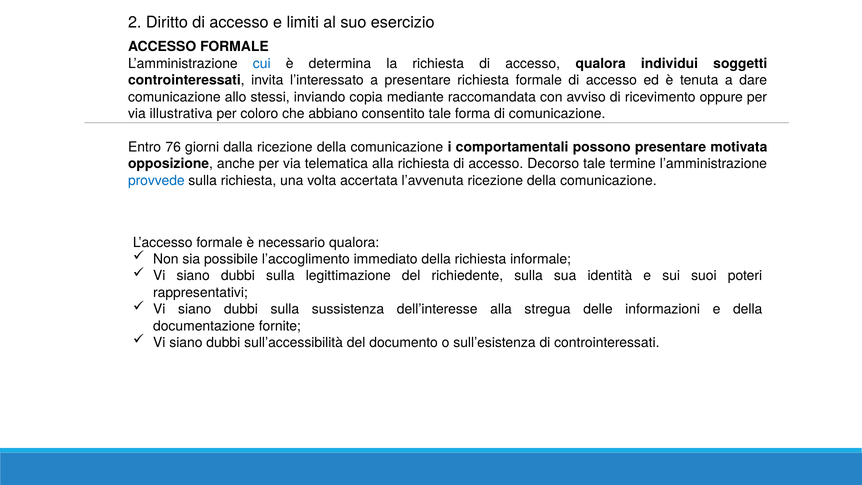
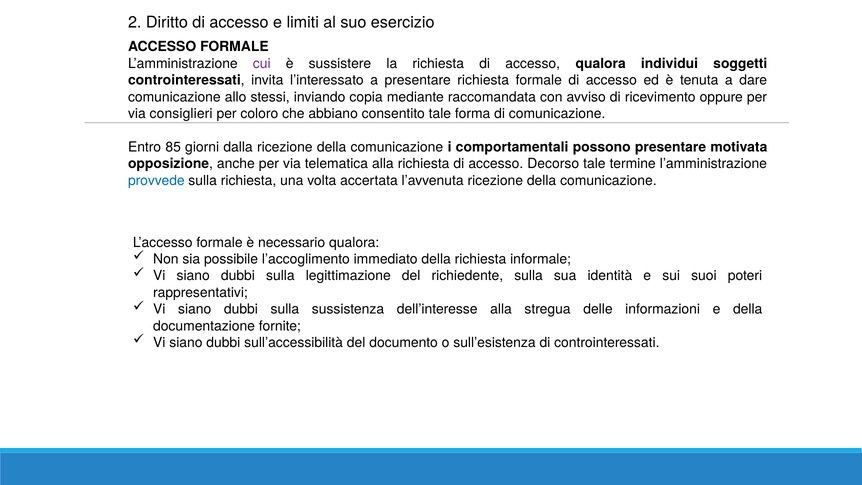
cui colour: blue -> purple
determina: determina -> sussistere
illustrativa: illustrativa -> consiglieri
76: 76 -> 85
